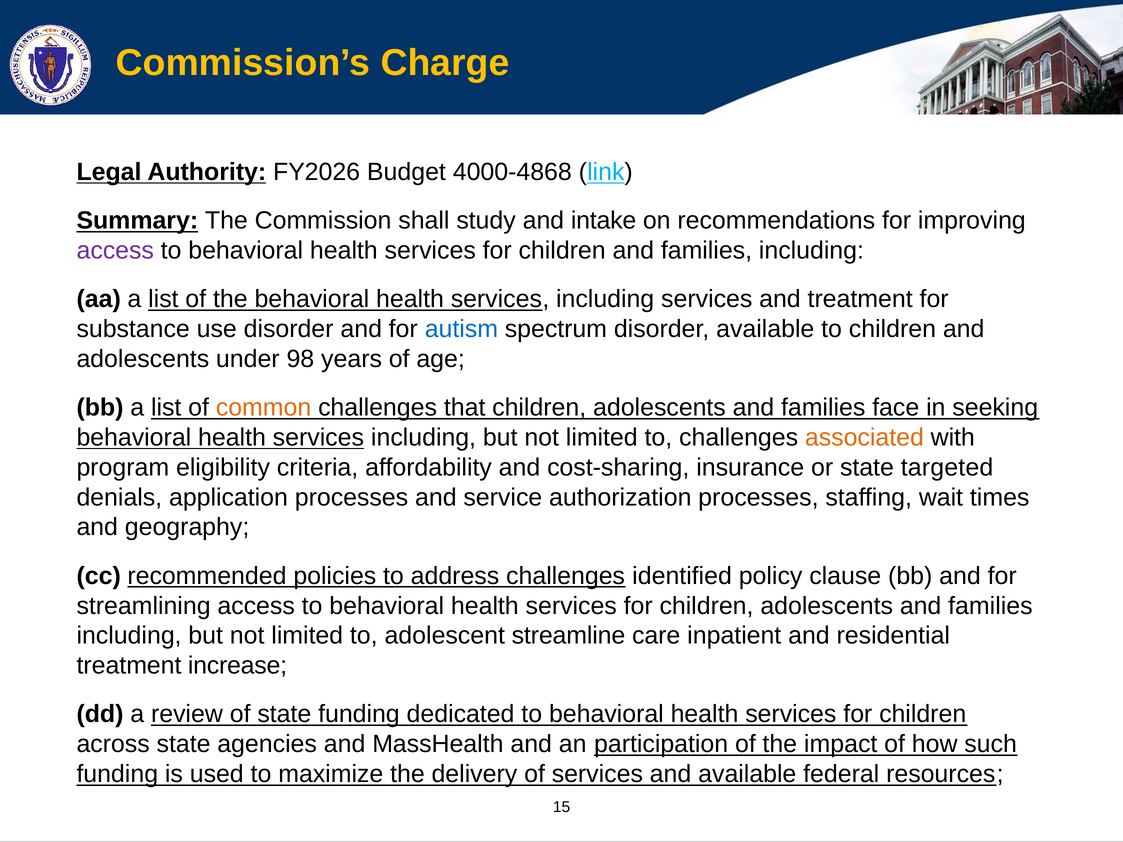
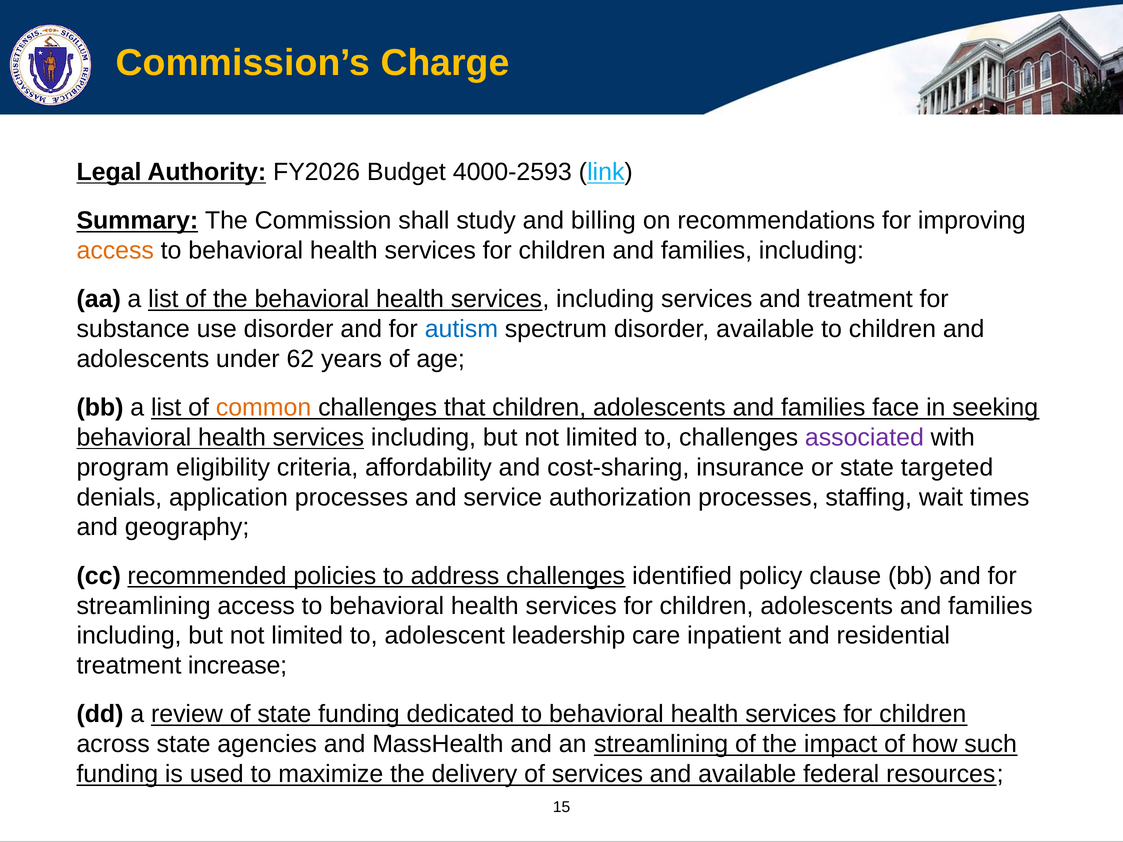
4000-4868: 4000-4868 -> 4000-2593
intake: intake -> billing
access at (115, 251) colour: purple -> orange
98: 98 -> 62
associated colour: orange -> purple
streamline: streamline -> leadership
an participation: participation -> streamlining
